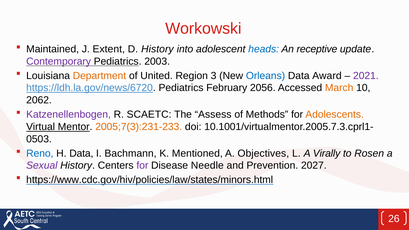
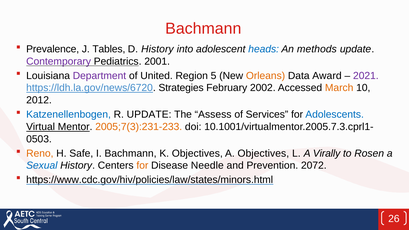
Workowski at (203, 29): Workowski -> Bachmann
Maintained: Maintained -> Prevalence
Extent: Extent -> Tables
receptive: receptive -> methods
2003: 2003 -> 2001
Department colour: orange -> purple
3: 3 -> 5
Orleans colour: blue -> orange
https://ldh.la.gov/news/6720 Pediatrics: Pediatrics -> Strategies
2056: 2056 -> 2002
2062: 2062 -> 2012
Katzenellenbogen colour: purple -> blue
R SCAETC: SCAETC -> UPDATE
Methods: Methods -> Services
Adolescents colour: orange -> blue
Reno colour: blue -> orange
H Data: Data -> Safe
K Mentioned: Mentioned -> Objectives
Sexual colour: purple -> blue
for at (142, 166) colour: purple -> orange
2027: 2027 -> 2072
